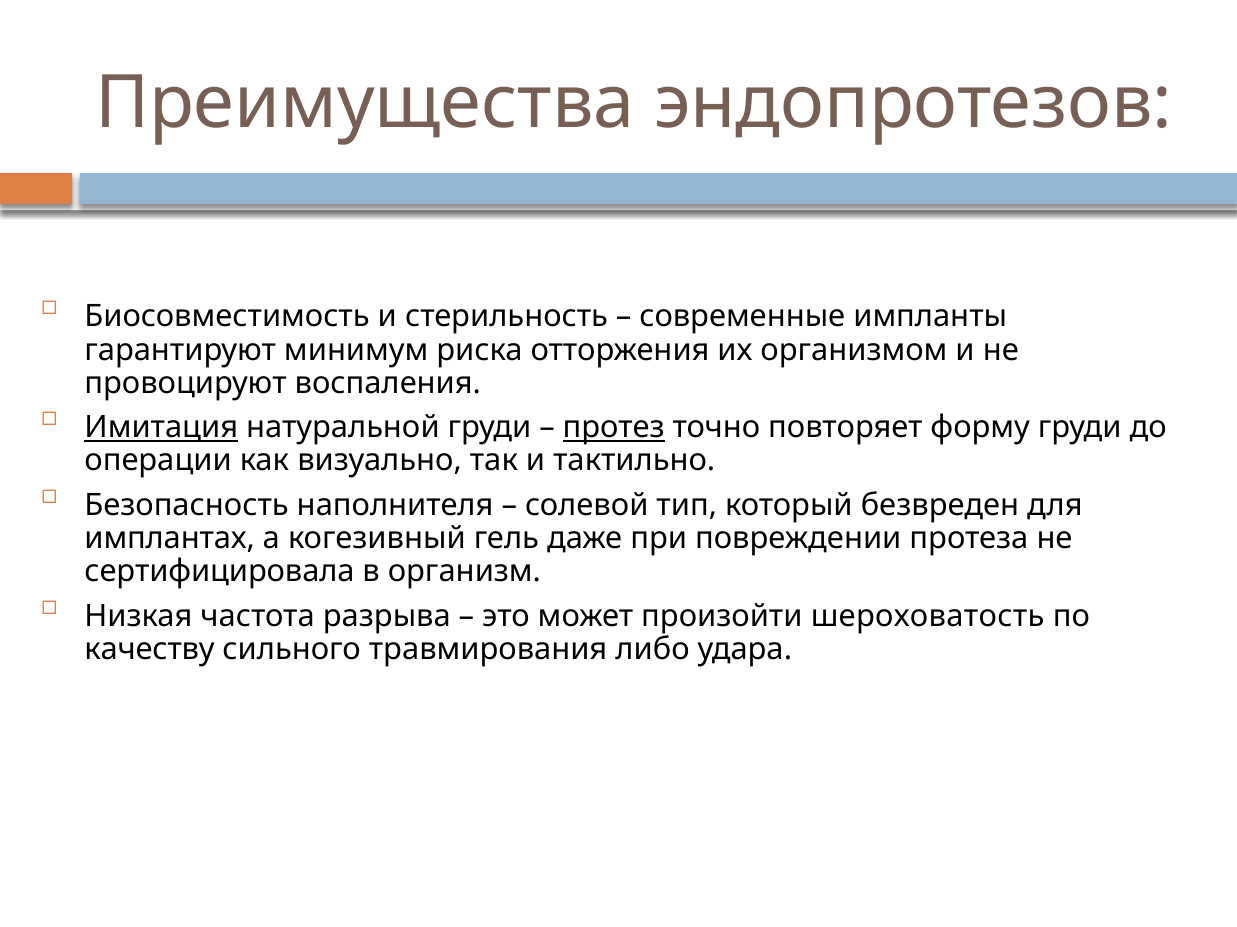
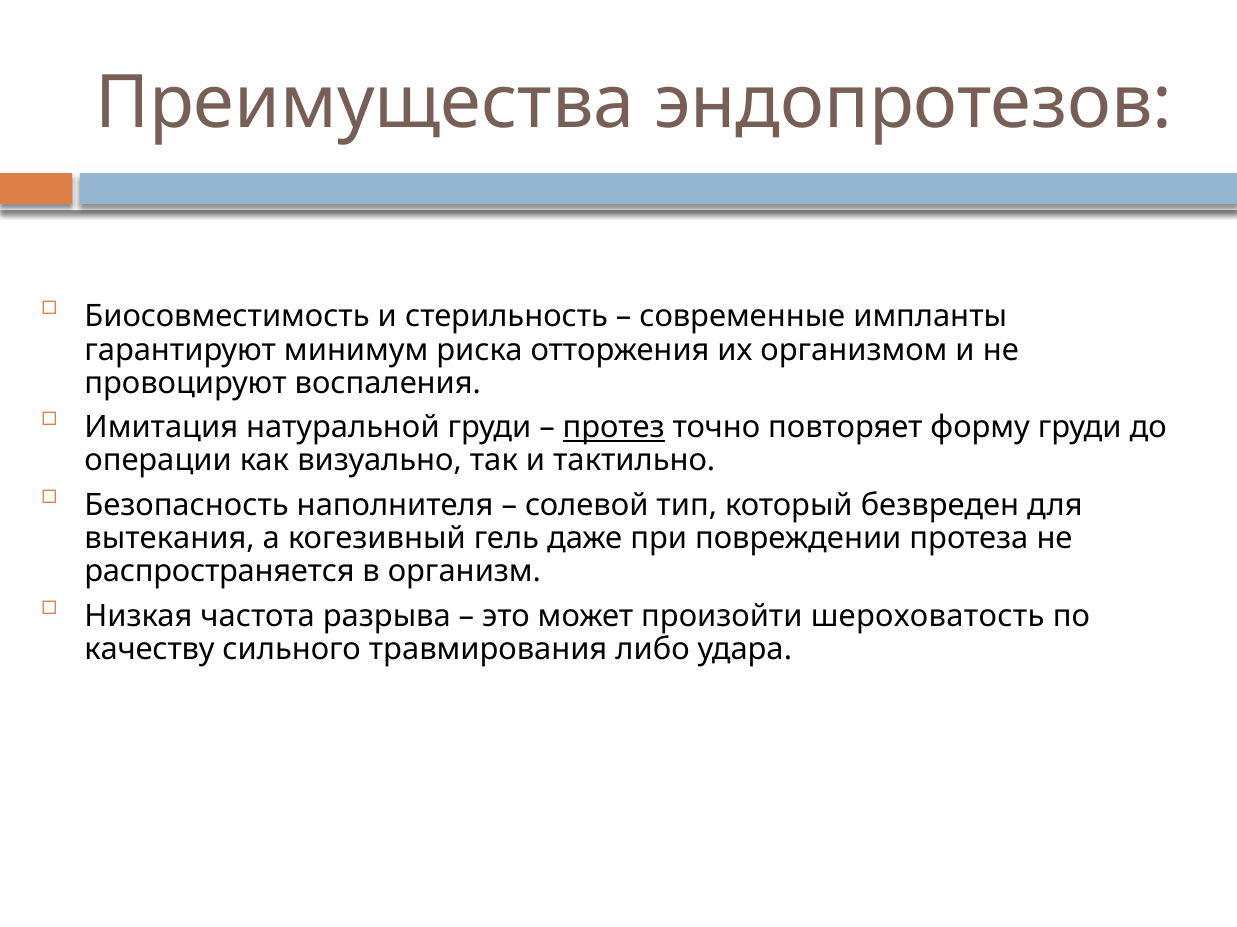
Имитация underline: present -> none
имплантах: имплантах -> вытекания
сертифицировала: сертифицировала -> распространяется
